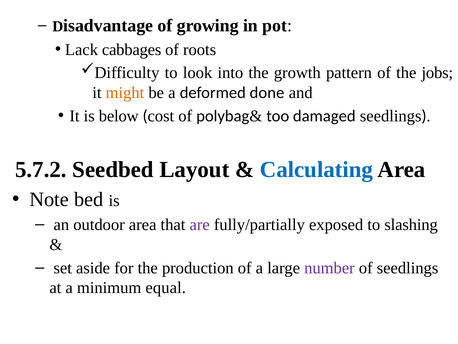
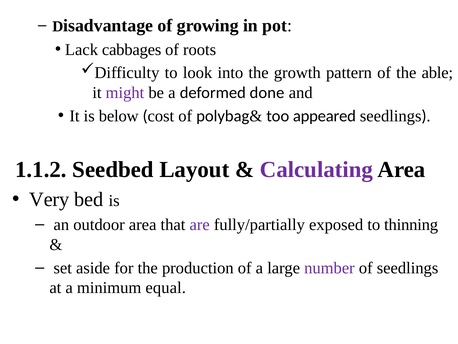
jobs: jobs -> able
might colour: orange -> purple
damaged: damaged -> appeared
5.7.2: 5.7.2 -> 1.1.2
Calculating colour: blue -> purple
Note: Note -> Very
slashing: slashing -> thinning
